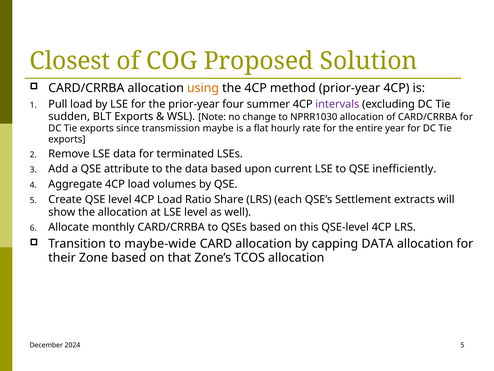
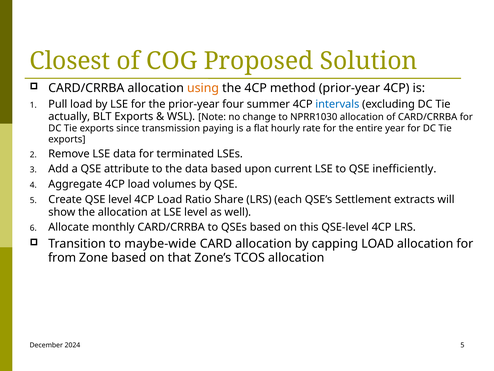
intervals colour: purple -> blue
sudden: sudden -> actually
maybe: maybe -> paying
capping DATA: DATA -> LOAD
their: their -> from
